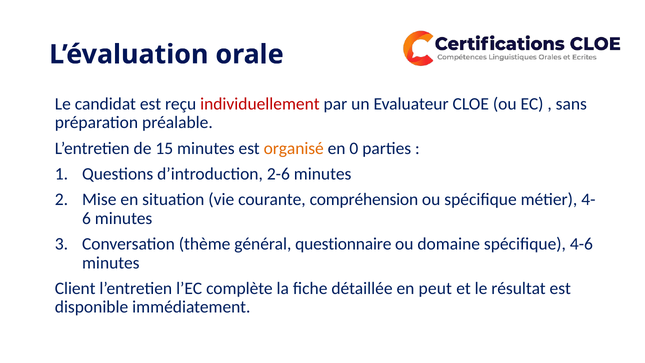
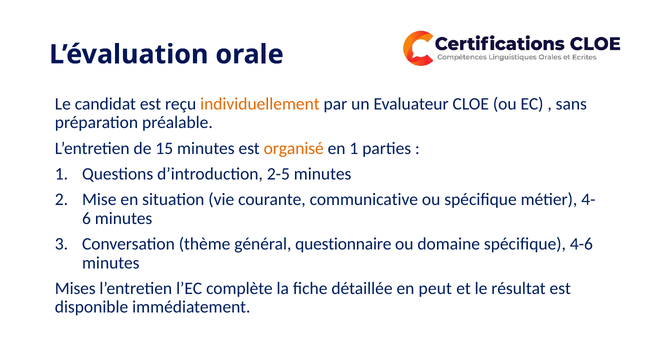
individuellement colour: red -> orange
en 0: 0 -> 1
2-6: 2-6 -> 2-5
compréhension: compréhension -> communicative
Client: Client -> Mises
